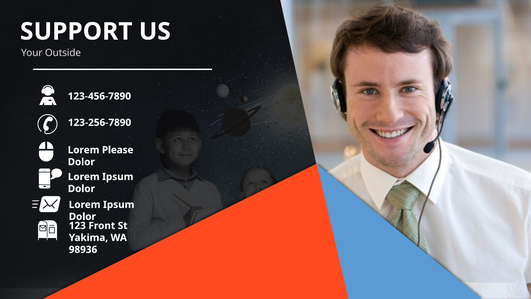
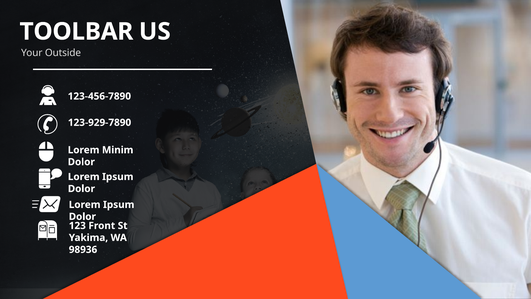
SUPPORT: SUPPORT -> TOOLBAR
123-256-7890: 123-256-7890 -> 123-929-7890
Please: Please -> Minim
